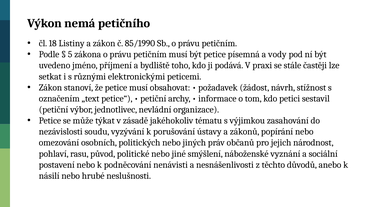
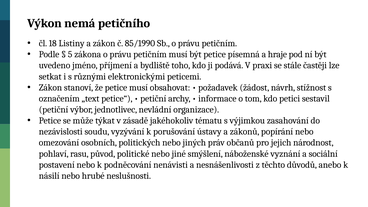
vody: vody -> hraje
